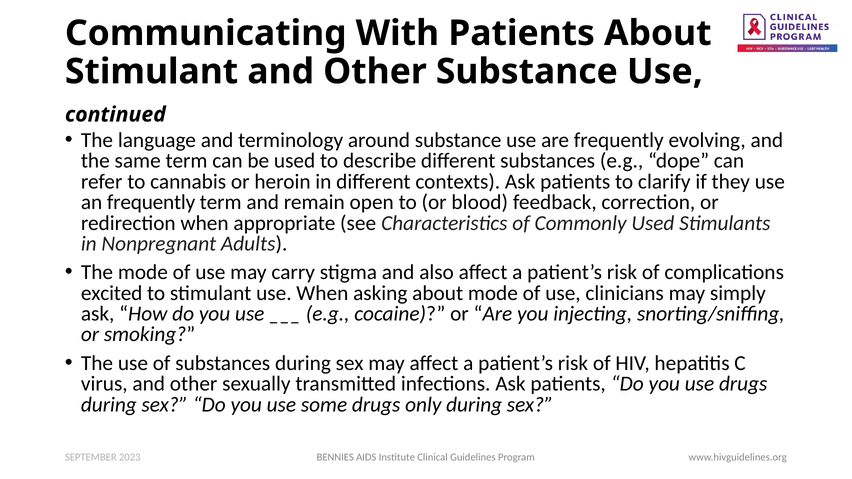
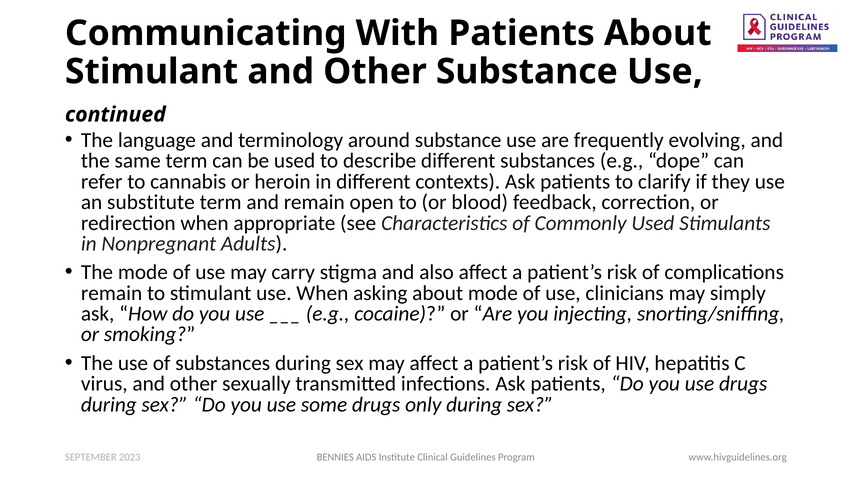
an frequently: frequently -> substitute
excited at (112, 293): excited -> remain
